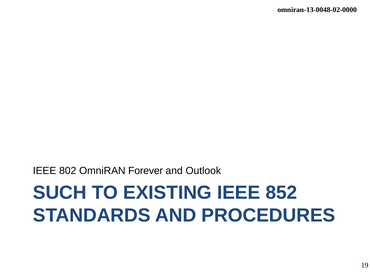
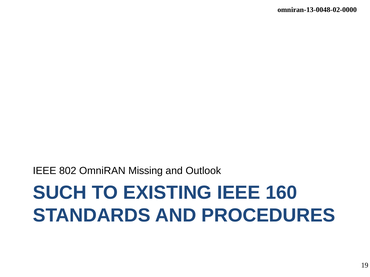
Forever: Forever -> Missing
852: 852 -> 160
